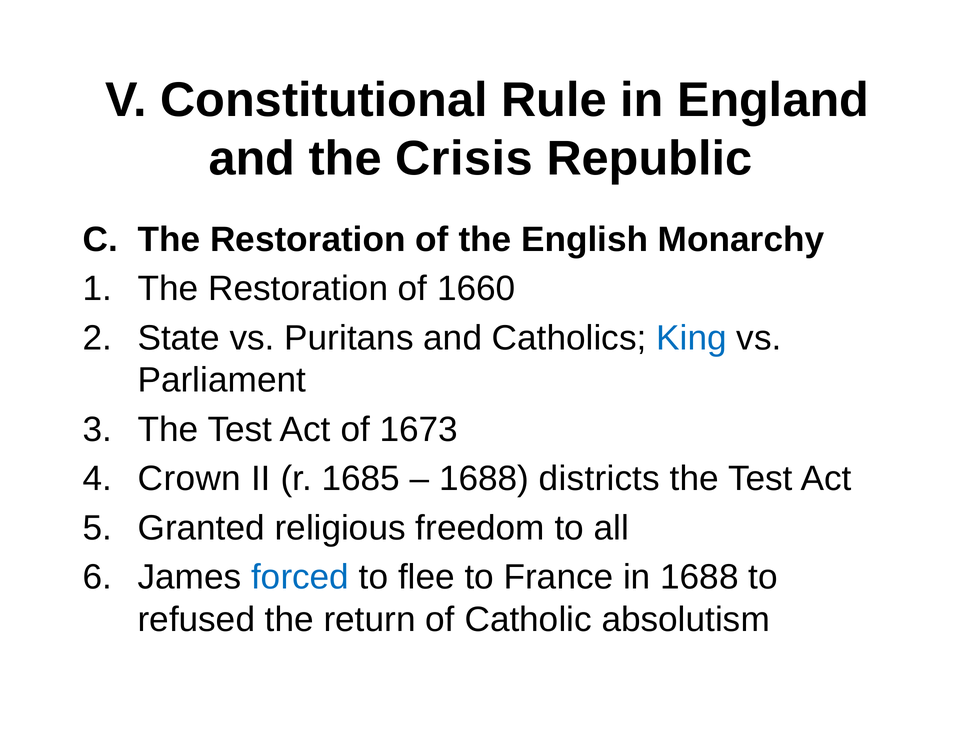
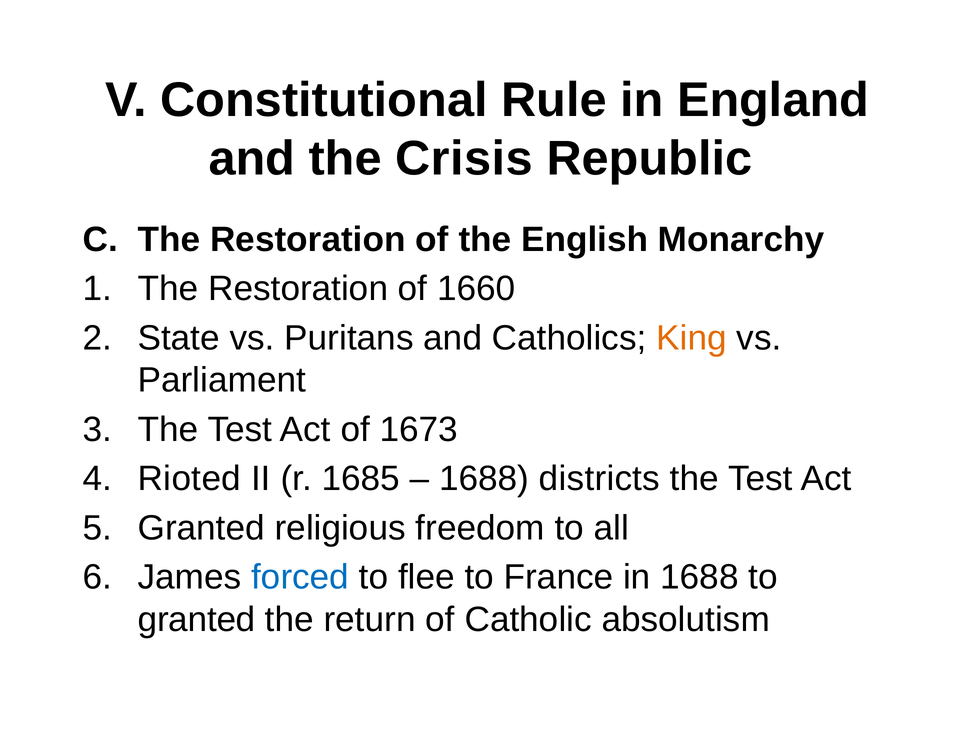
King colour: blue -> orange
Crown: Crown -> Rioted
refused at (196, 620): refused -> granted
